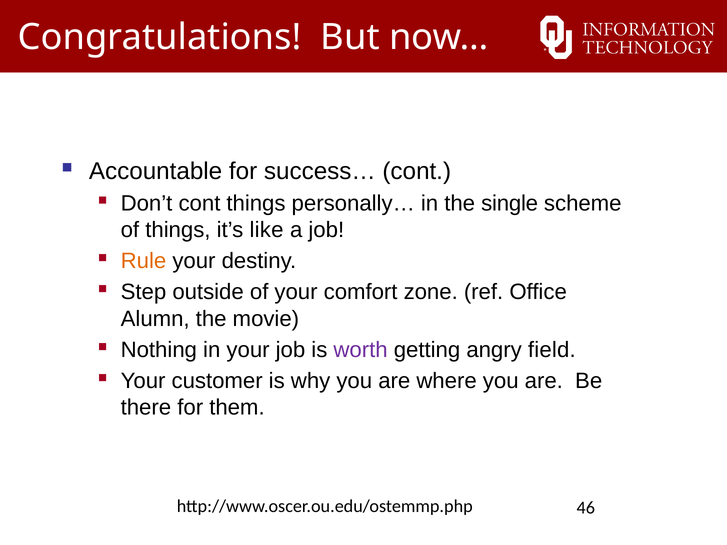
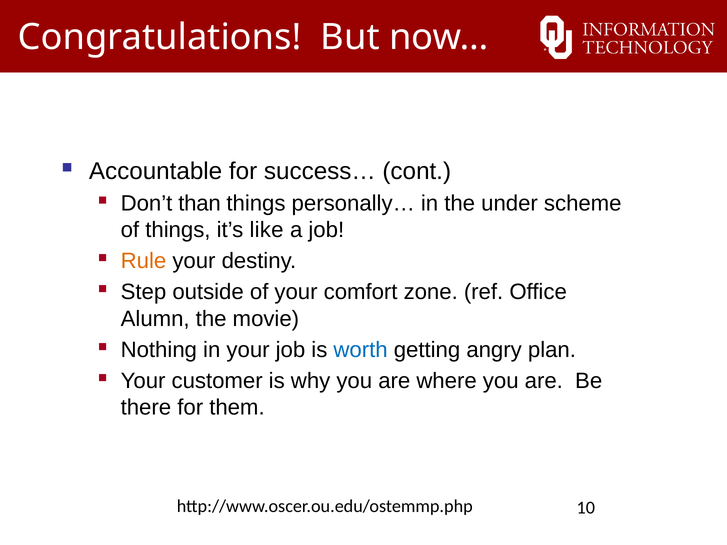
Don’t cont: cont -> than
single: single -> under
worth colour: purple -> blue
field: field -> plan
46: 46 -> 10
